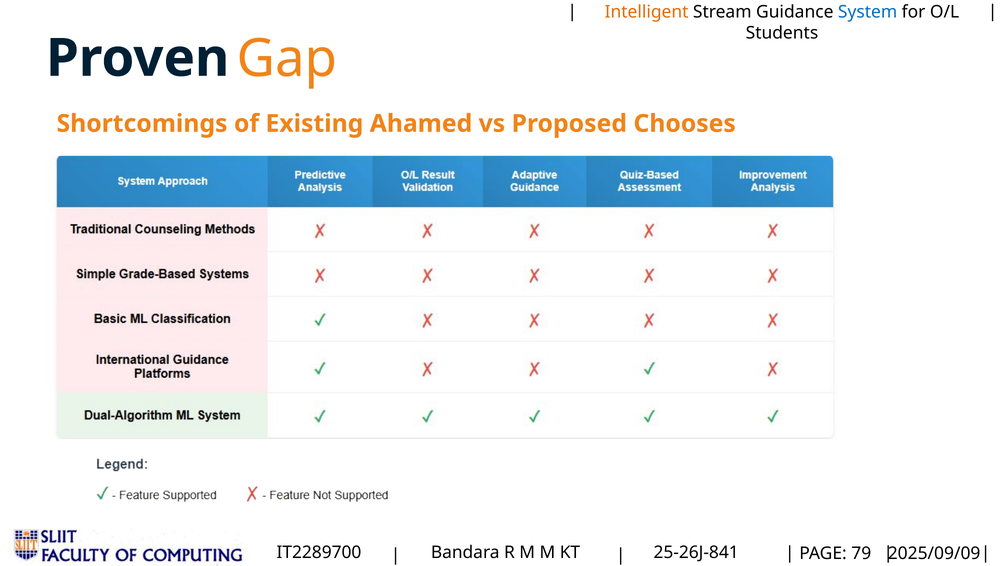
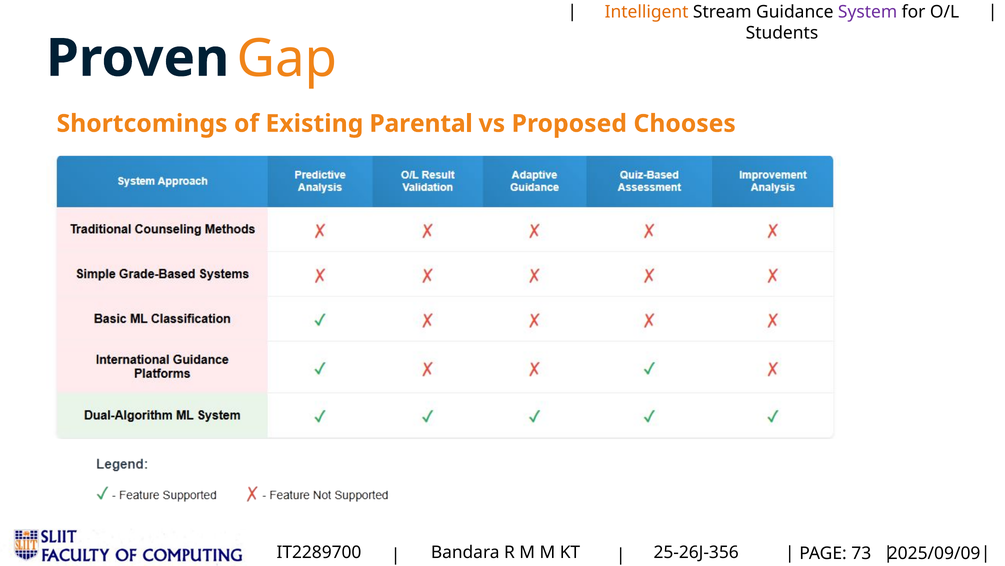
System colour: blue -> purple
Ahamed: Ahamed -> Parental
25-26J-841: 25-26J-841 -> 25-26J-356
79: 79 -> 73
